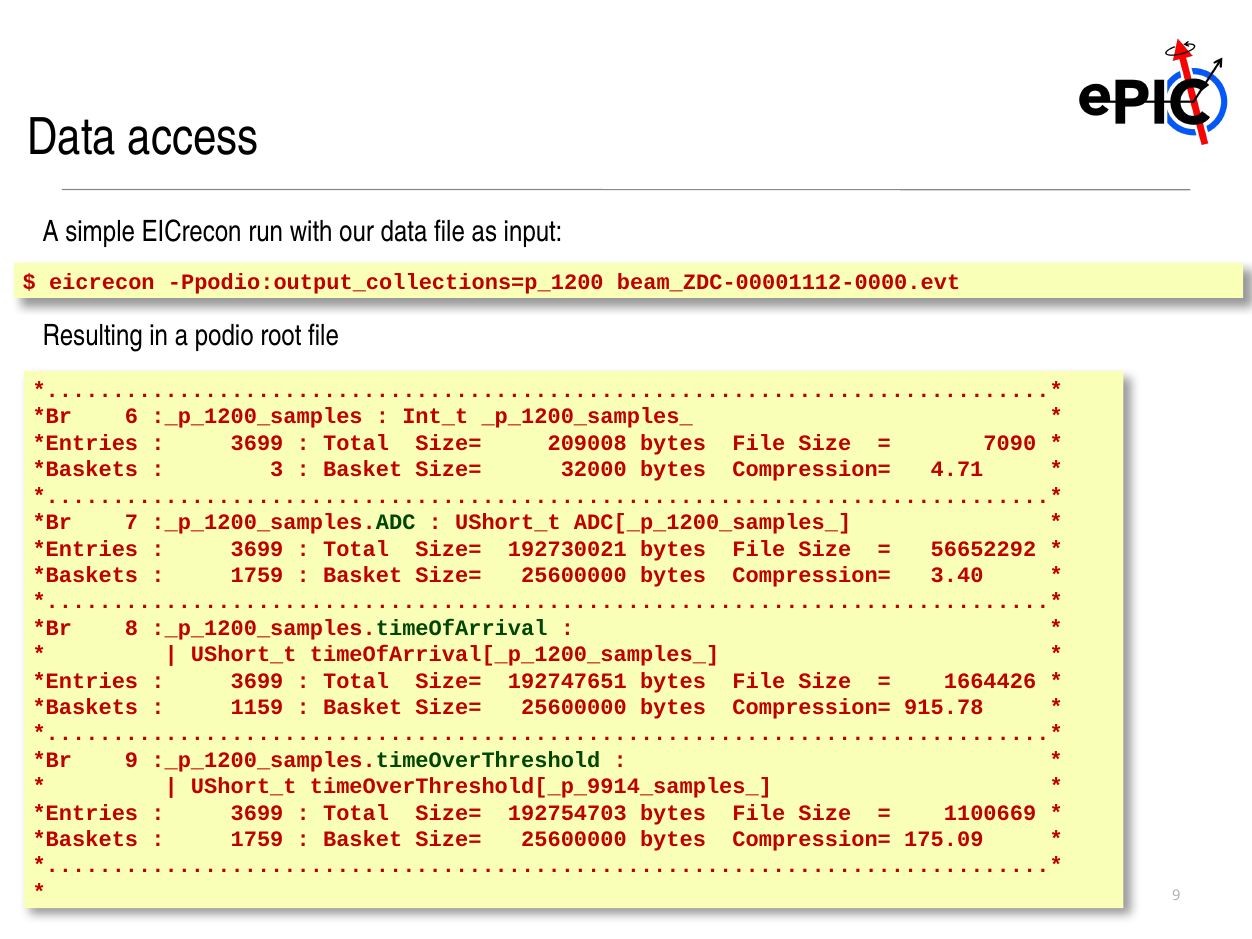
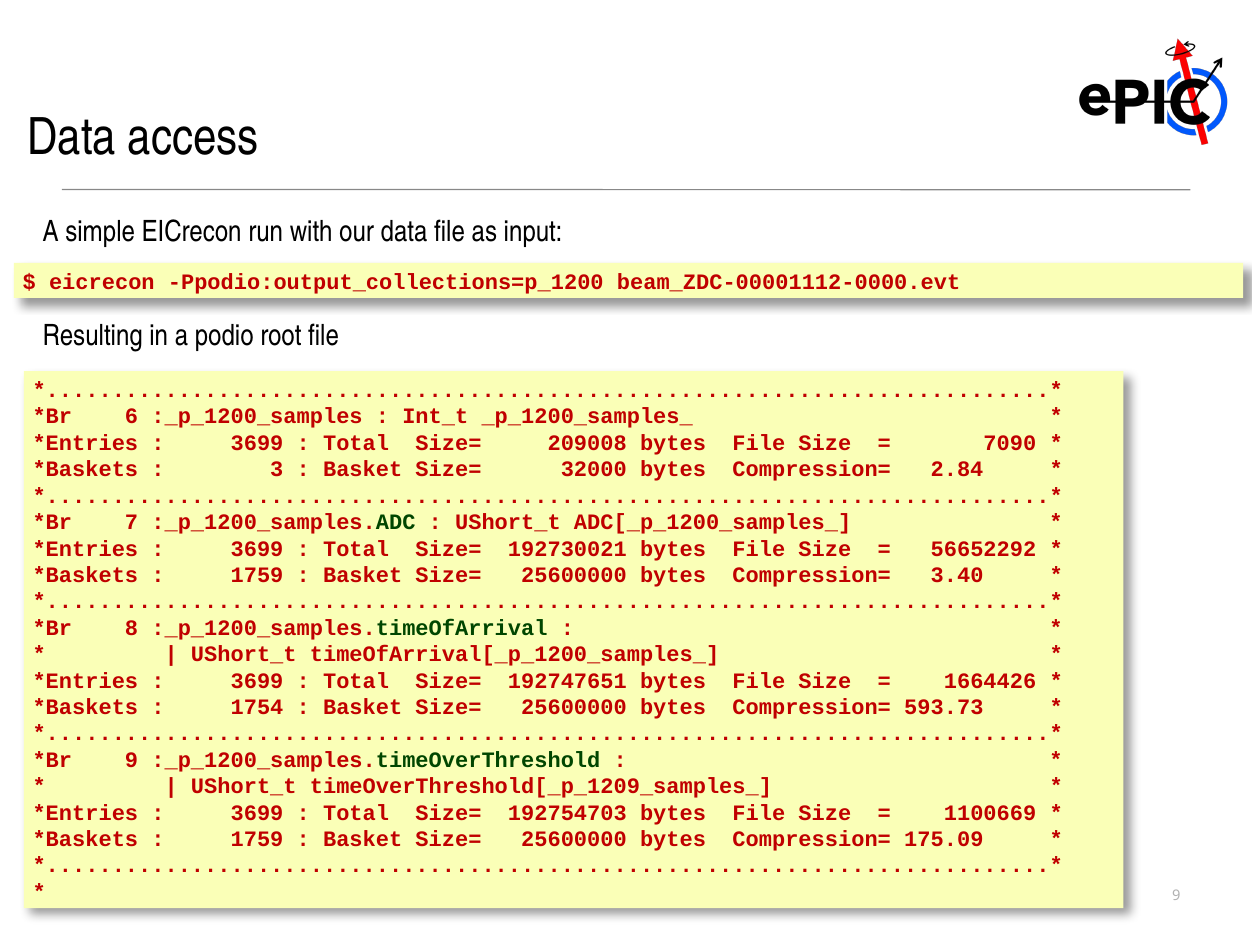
4.71: 4.71 -> 2.84
1159: 1159 -> 1754
915.78: 915.78 -> 593.73
timeOverThreshold[_p_9914_samples_: timeOverThreshold[_p_9914_samples_ -> timeOverThreshold[_p_1209_samples_
